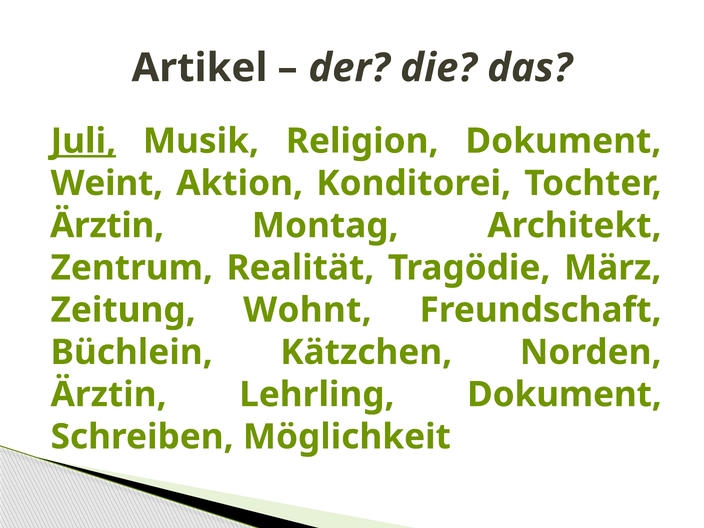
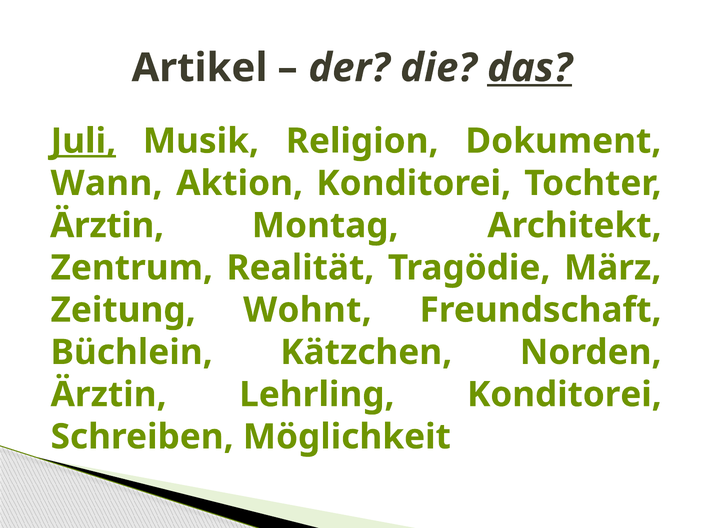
das underline: none -> present
Weint: Weint -> Wann
Lehrling Dokument: Dokument -> Konditorei
